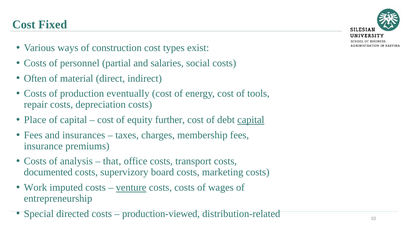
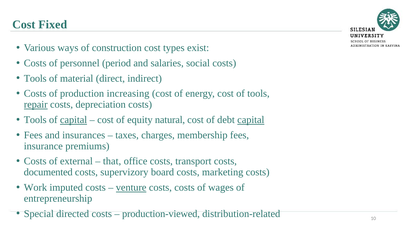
partial: partial -> period
Often at (35, 78): Often -> Tools
eventually: eventually -> increasing
repair underline: none -> present
Place at (35, 120): Place -> Tools
capital at (74, 120) underline: none -> present
further: further -> natural
analysis: analysis -> external
